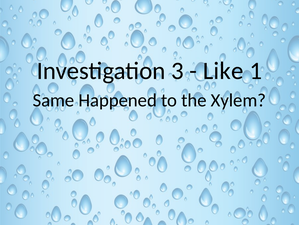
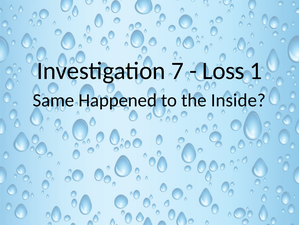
3: 3 -> 7
Like: Like -> Loss
Xylem: Xylem -> Inside
